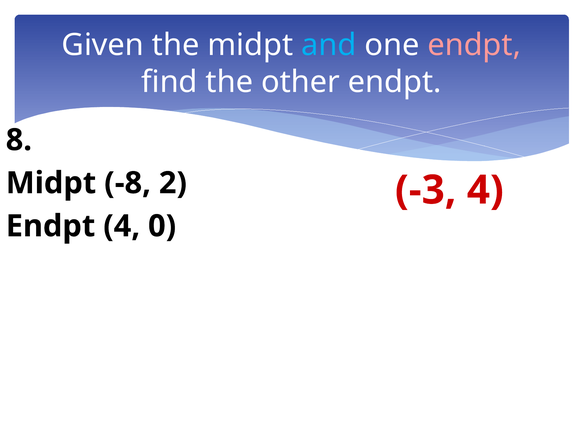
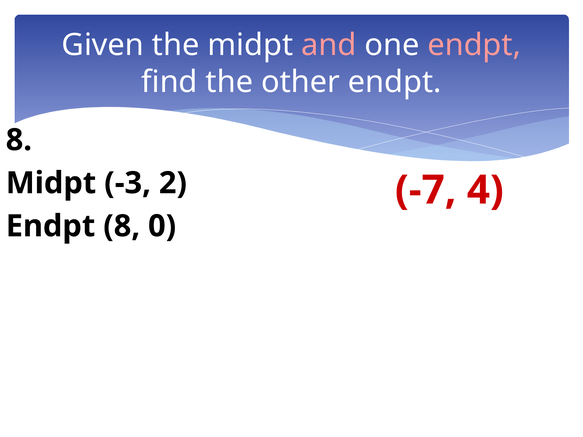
and colour: light blue -> pink
-8: -8 -> -3
-3: -3 -> -7
4 at (122, 226): 4 -> 8
